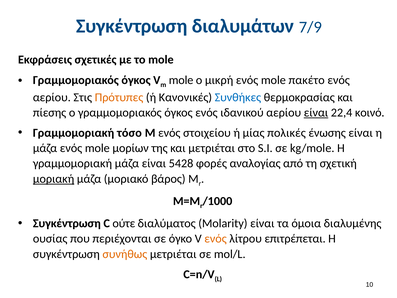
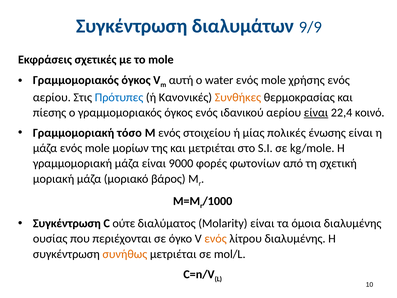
7/9: 7/9 -> 9/9
m mole: mole -> αυτή
μικρή: μικρή -> water
πακέτο: πακέτο -> χρήσης
Πρότυπες colour: orange -> blue
Συνθήκες colour: blue -> orange
5428: 5428 -> 9000
αναλογίας: αναλογίας -> φωτονίων
μοριακή underline: present -> none
λίτρου επιτρέπεται: επιτρέπεται -> διαλυμένης
